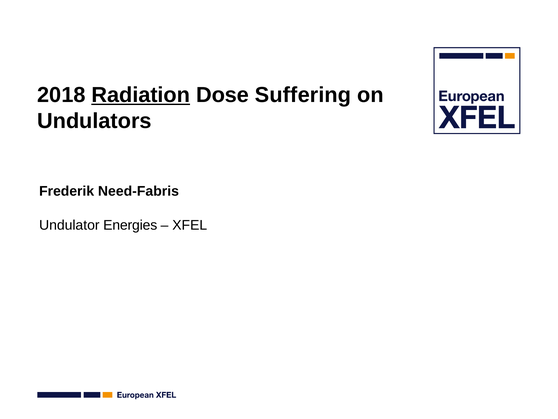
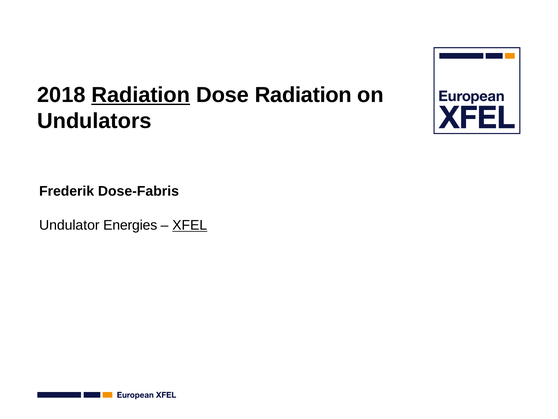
Dose Suffering: Suffering -> Radiation
Need-Fabris: Need-Fabris -> Dose-Fabris
XFEL underline: none -> present
